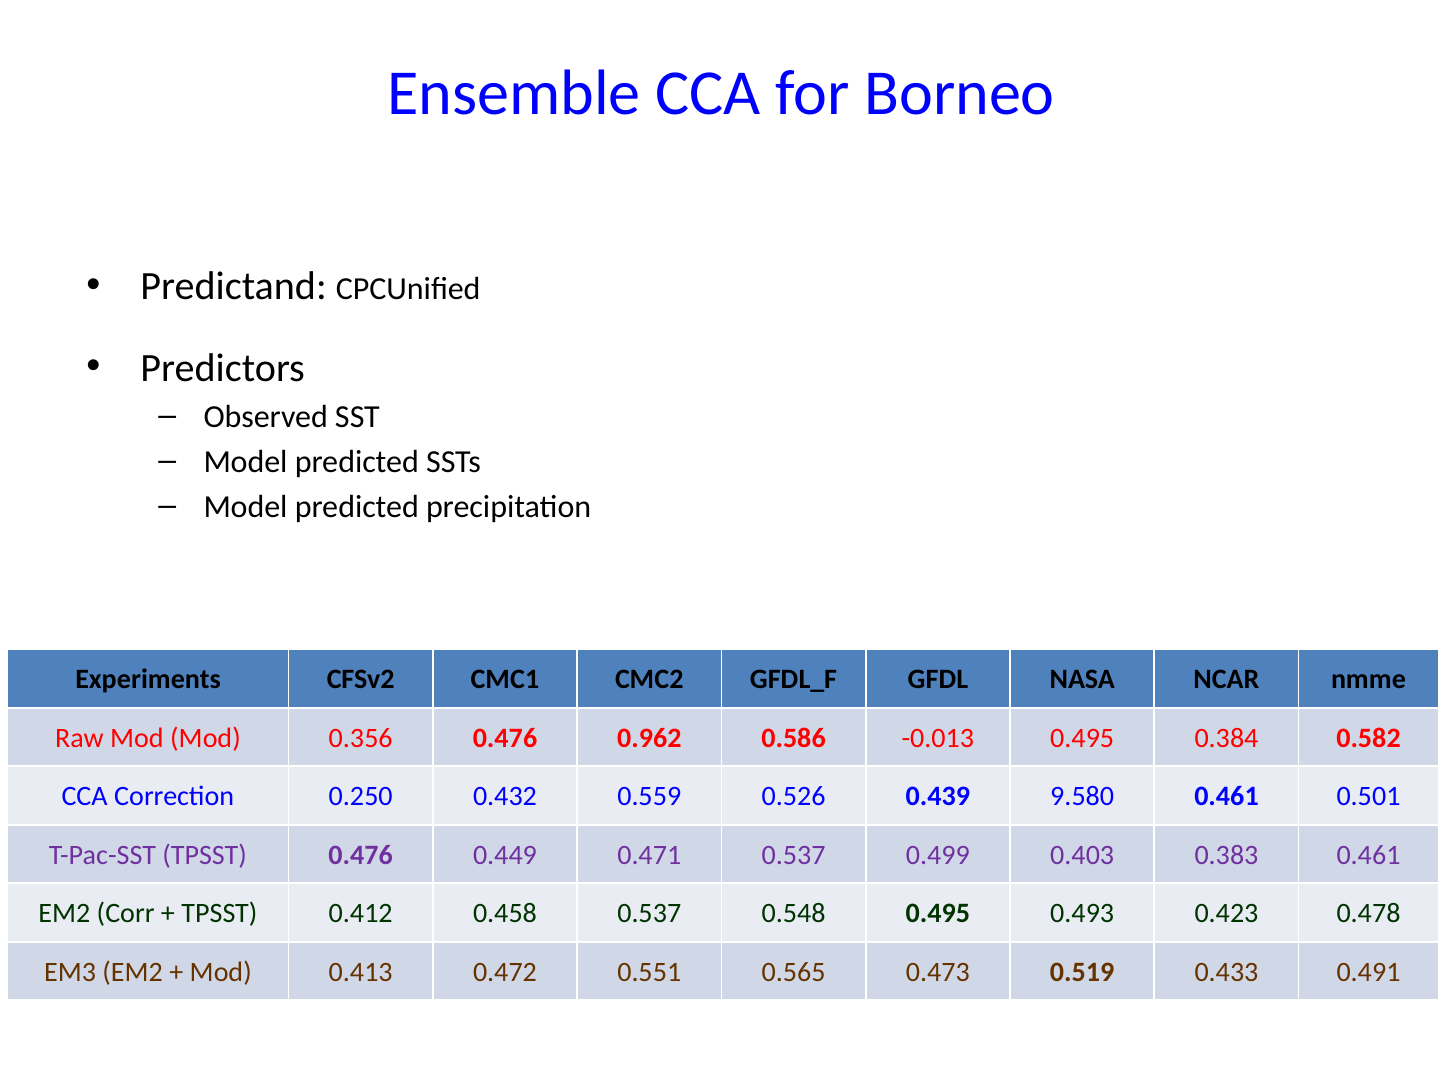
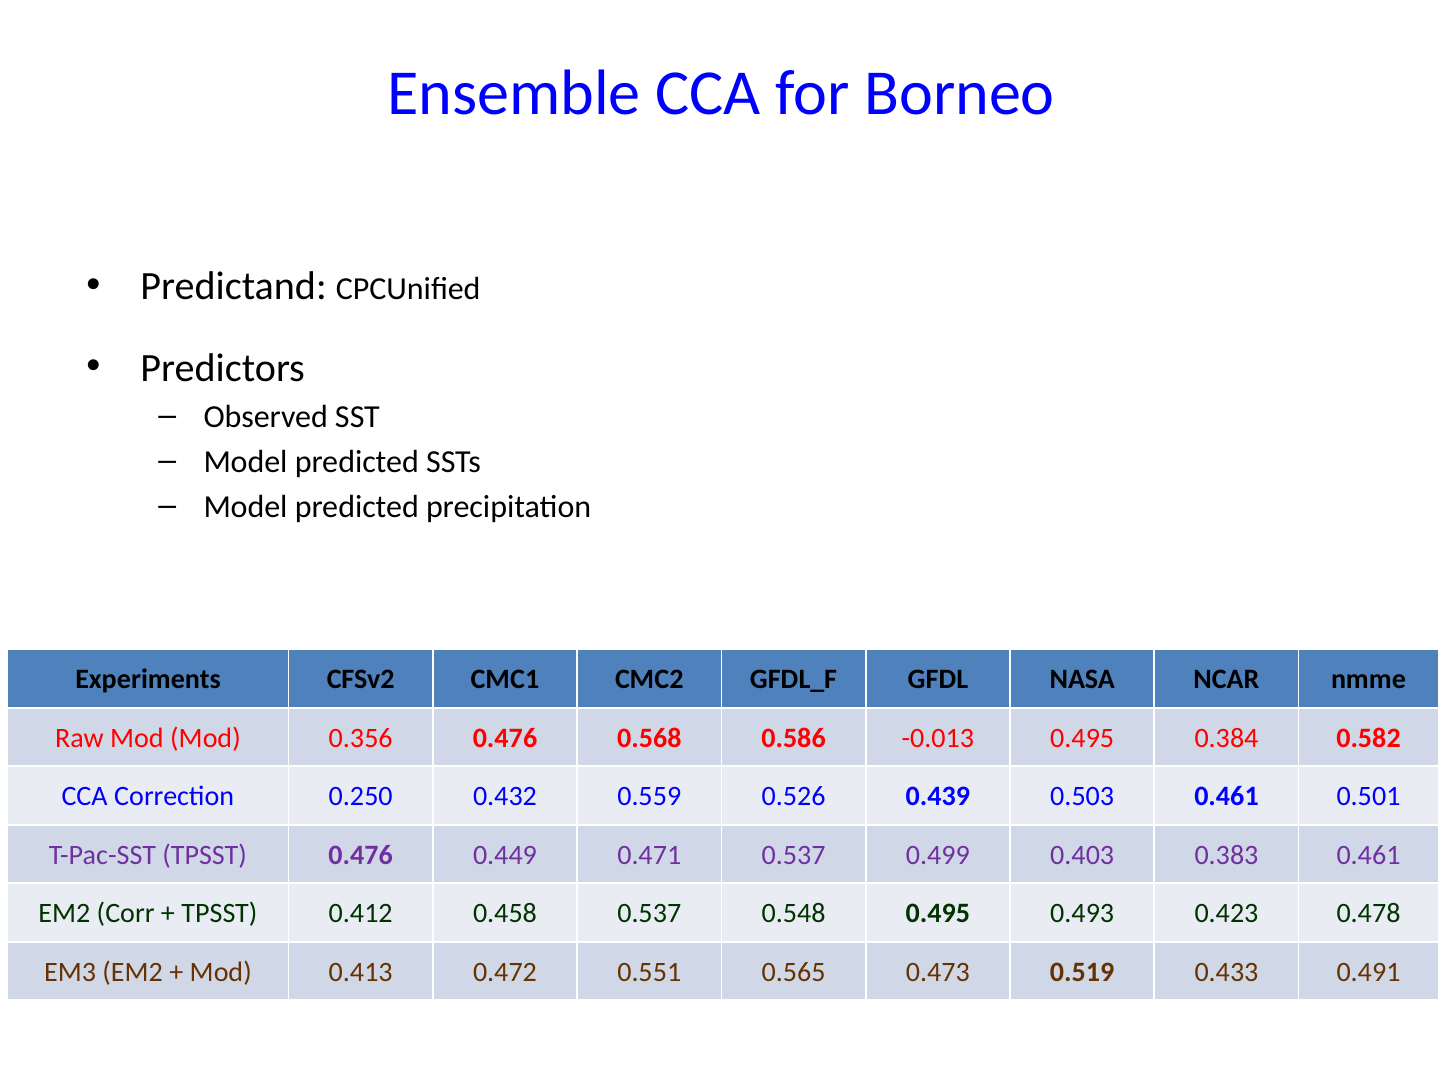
0.962: 0.962 -> 0.568
9.580: 9.580 -> 0.503
